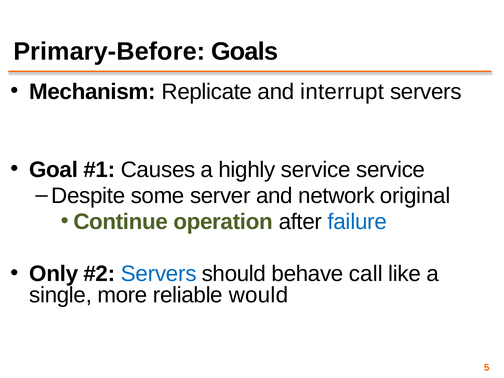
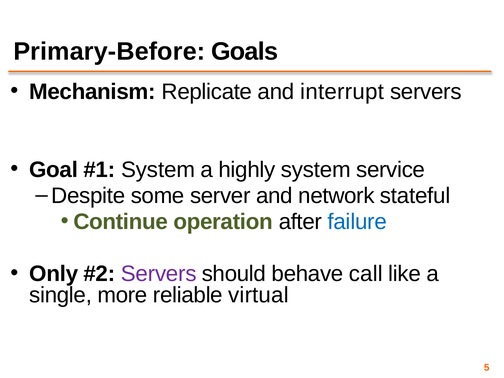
Causes at (158, 170): Causes -> System
highly service: service -> system
original: original -> stateful
Servers at (159, 274) colour: blue -> purple
would: would -> virtual
